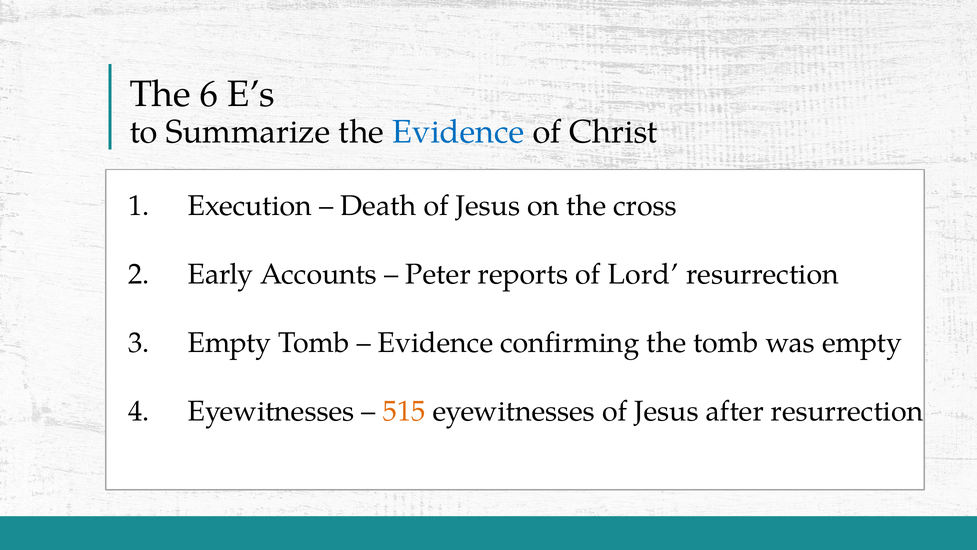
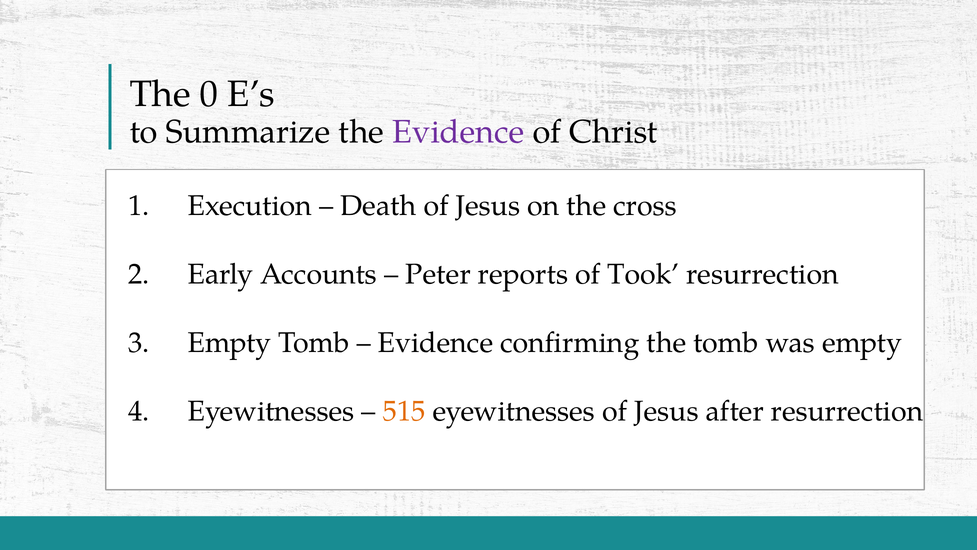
6: 6 -> 0
Evidence at (458, 132) colour: blue -> purple
Lord: Lord -> Took
